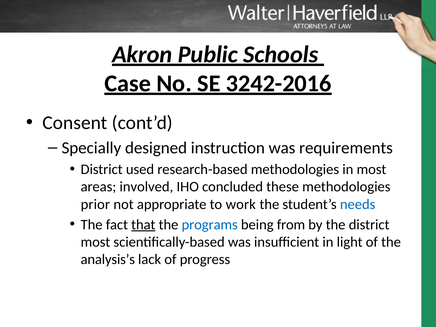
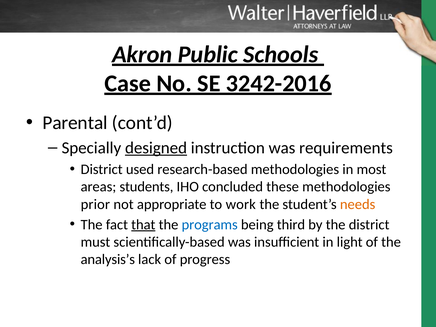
Consent: Consent -> Parental
designed underline: none -> present
involved: involved -> students
needs colour: blue -> orange
from: from -> third
most at (95, 242): most -> must
